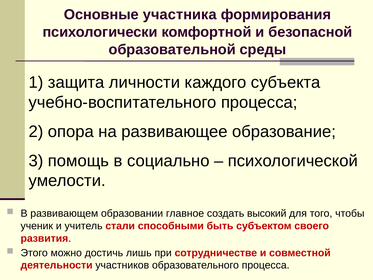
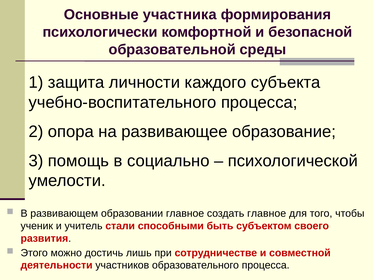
создать высокий: высокий -> главное
